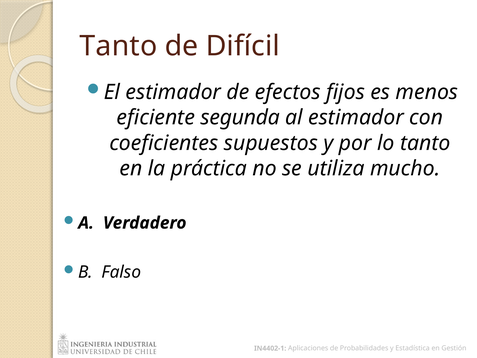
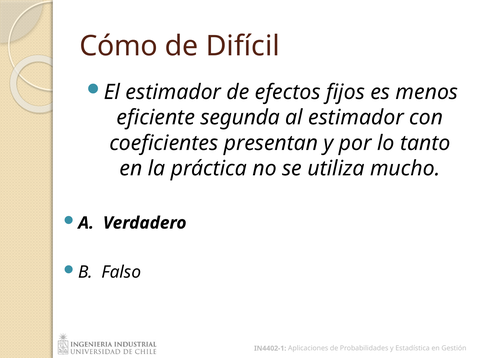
Tanto at (118, 46): Tanto -> Cómo
supuestos: supuestos -> presentan
